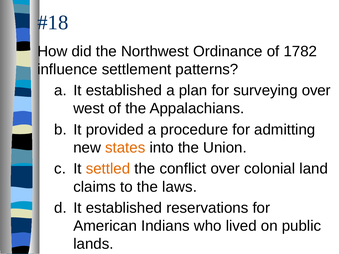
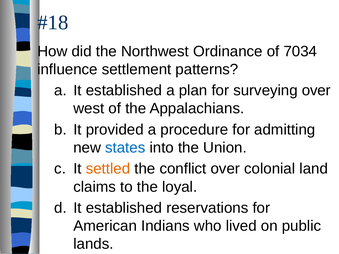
1782: 1782 -> 7034
states colour: orange -> blue
laws: laws -> loyal
